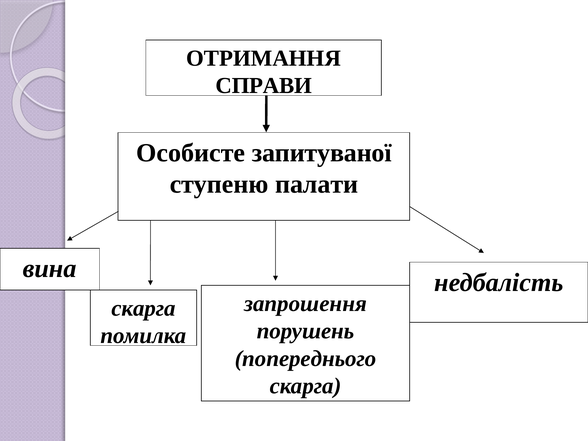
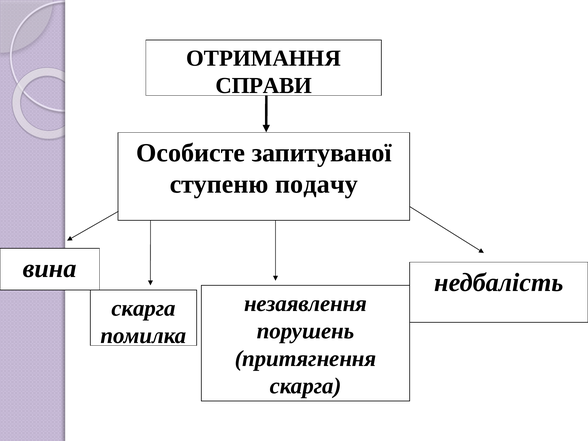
палати: палати -> подачу
запрошення: запрошення -> незаявлення
попереднього: попереднього -> притягнення
